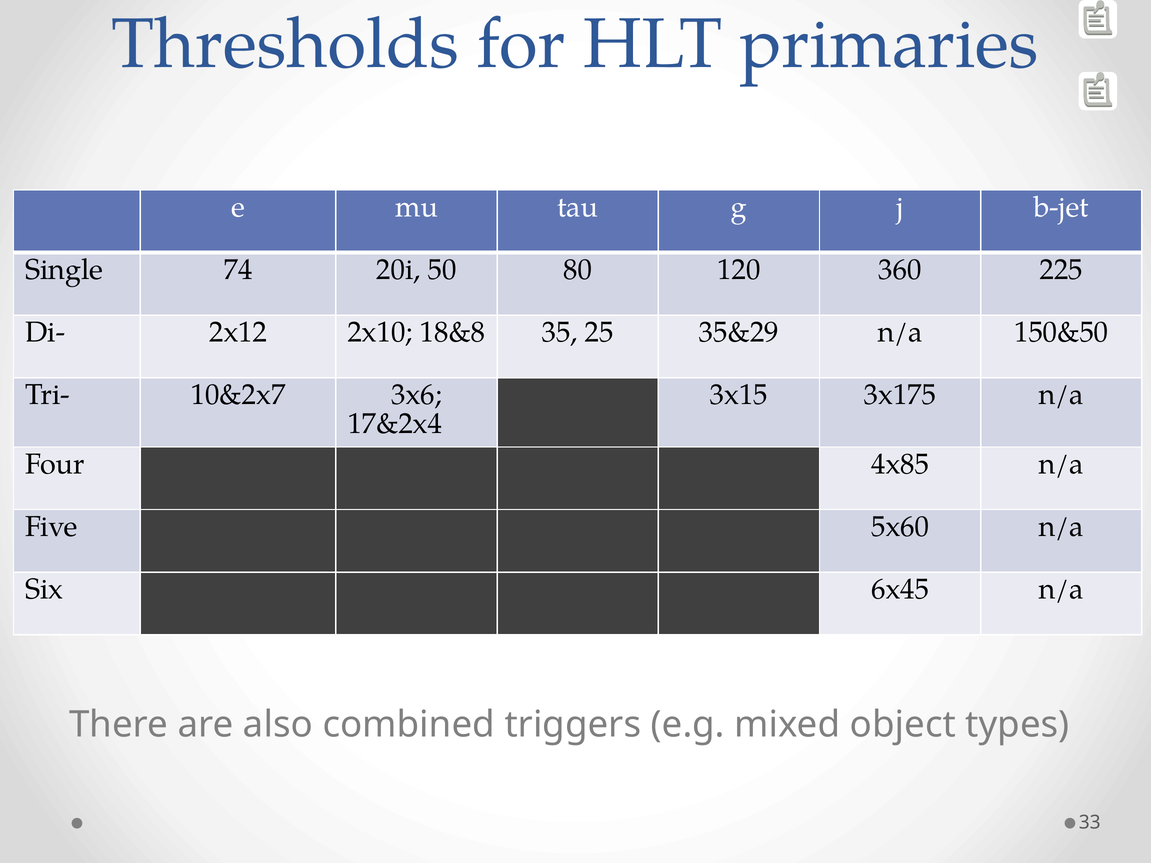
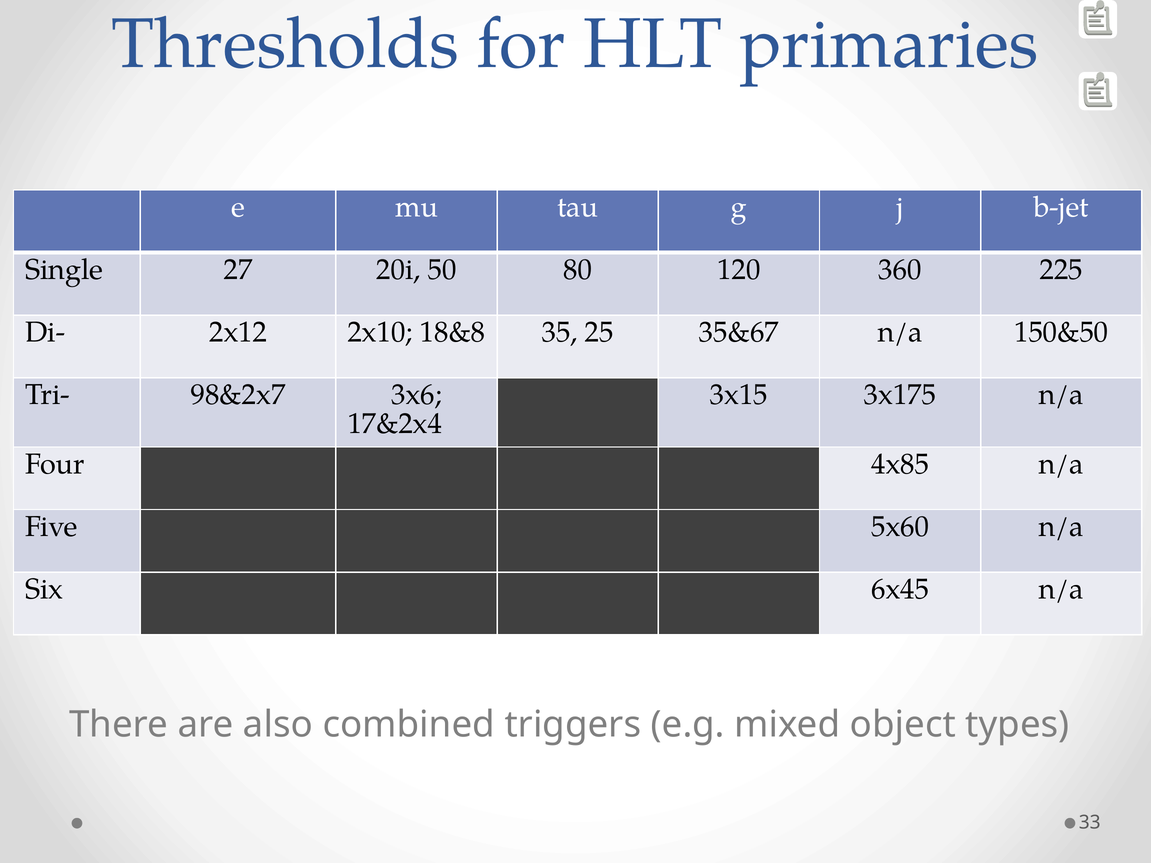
74: 74 -> 27
35&29: 35&29 -> 35&67
10&2x7: 10&2x7 -> 98&2x7
